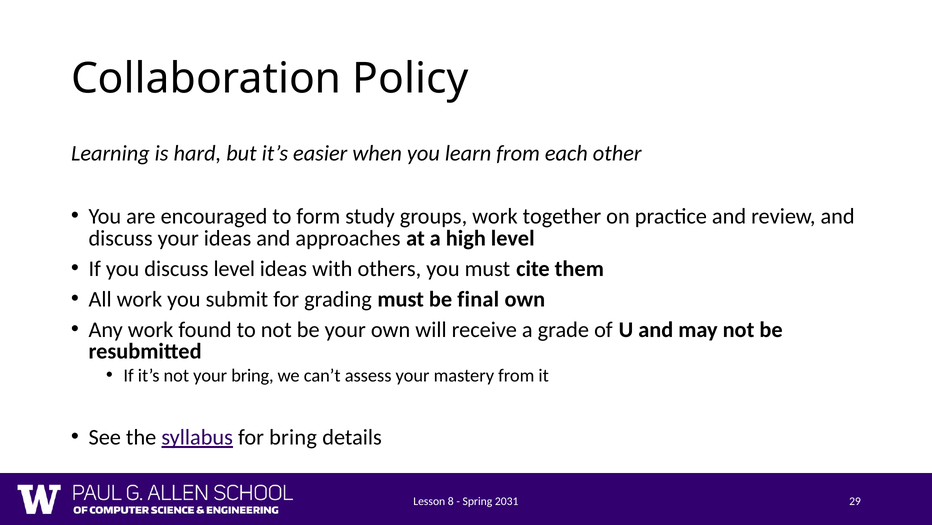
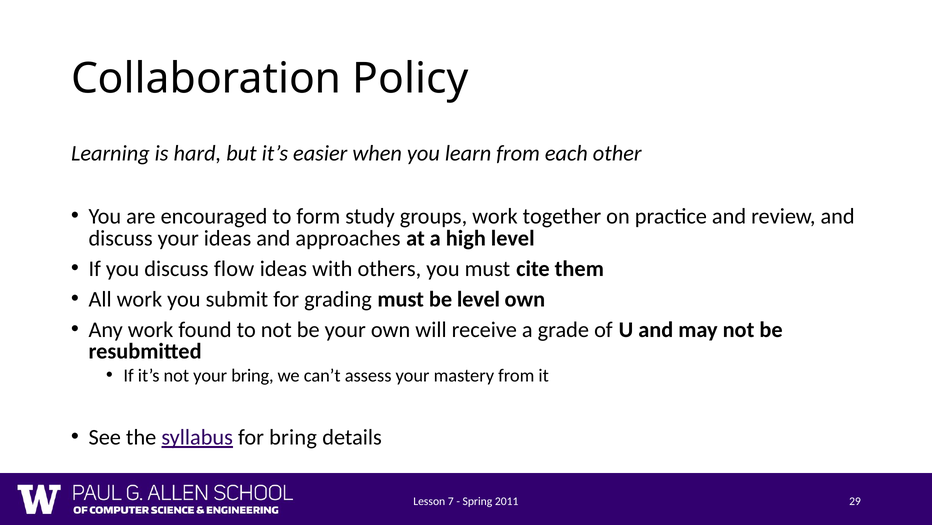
discuss level: level -> flow
be final: final -> level
8: 8 -> 7
2031: 2031 -> 2011
